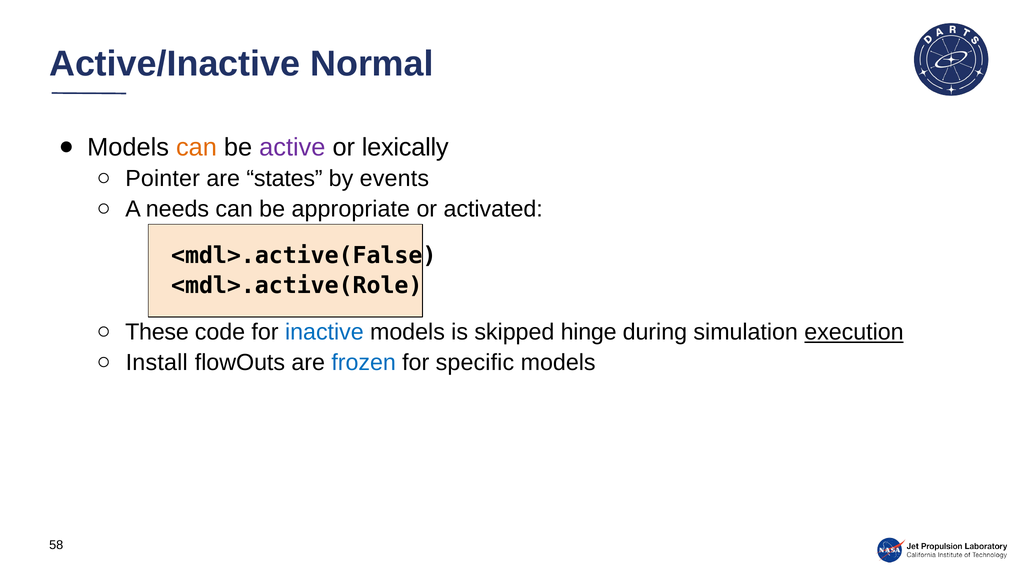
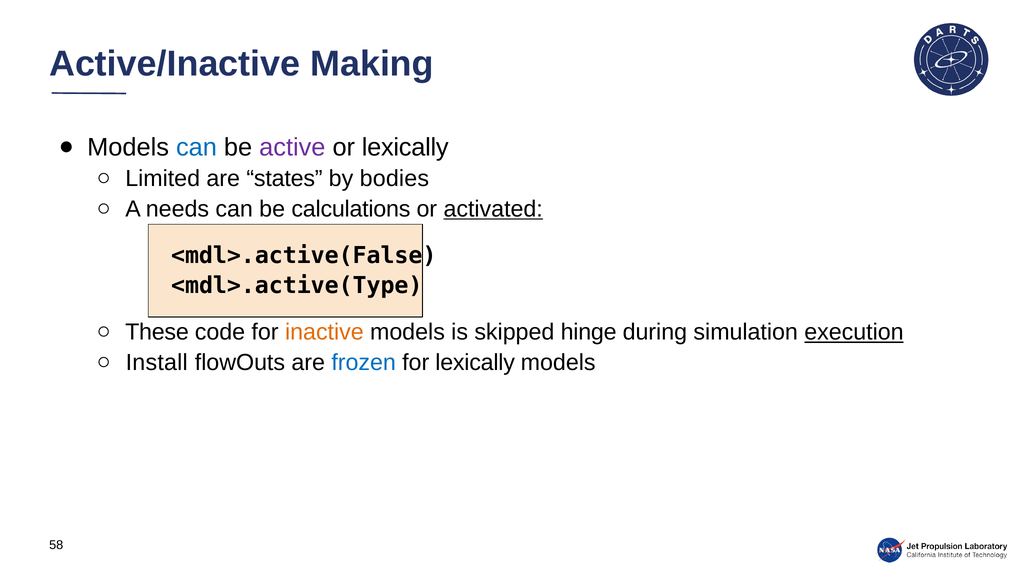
Normal: Normal -> Making
can at (196, 147) colour: orange -> blue
Pointer: Pointer -> Limited
events: events -> bodies
appropriate: appropriate -> calculations
activated underline: none -> present
<mdl>.active(Role: <mdl>.active(Role -> <mdl>.active(Type
inactive colour: blue -> orange
for specific: specific -> lexically
